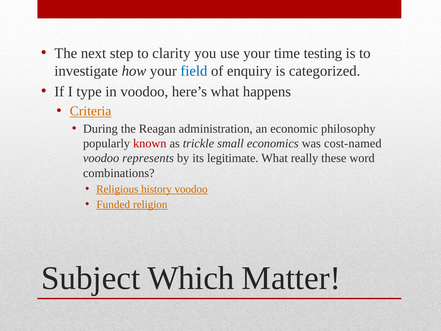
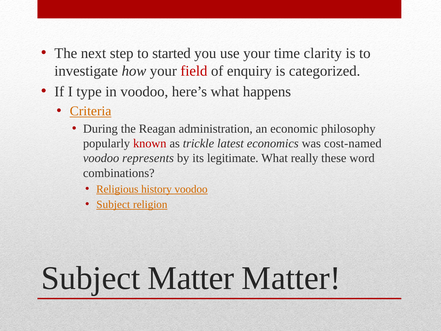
clarity: clarity -> started
testing: testing -> clarity
field colour: blue -> red
small: small -> latest
Funded at (113, 204): Funded -> Subject
Subject Which: Which -> Matter
